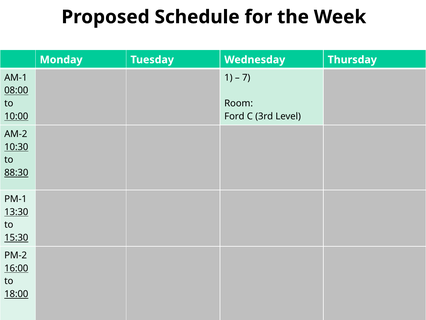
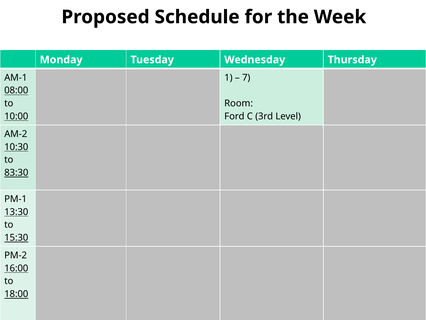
88:30: 88:30 -> 83:30
